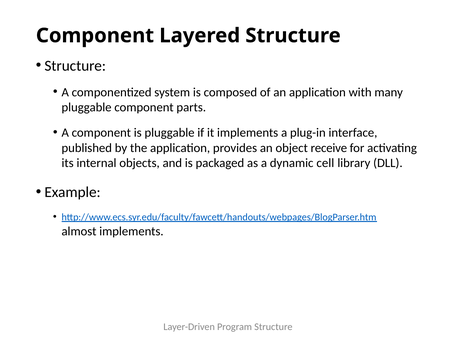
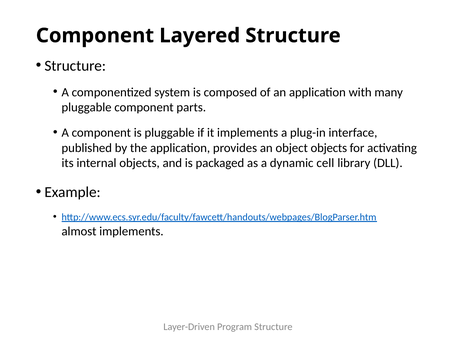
object receive: receive -> objects
